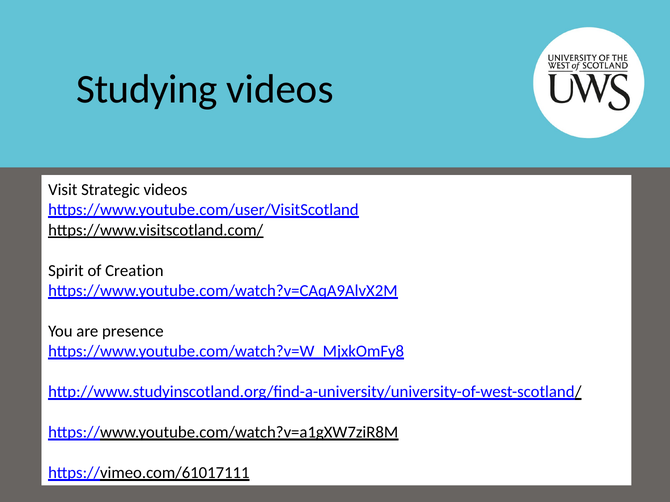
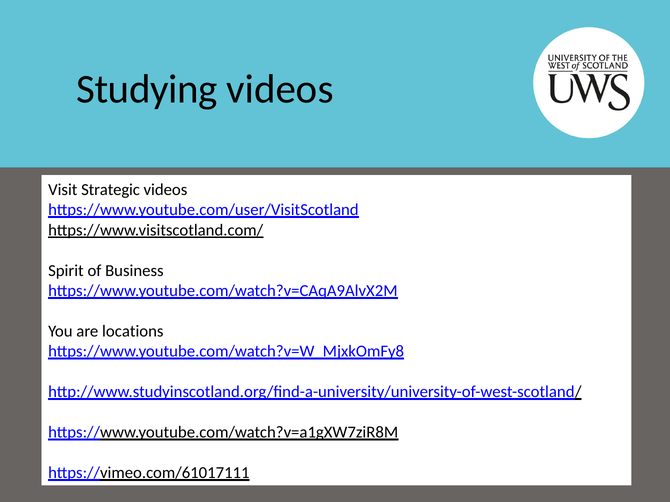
Creation: Creation -> Business
presence: presence -> locations
